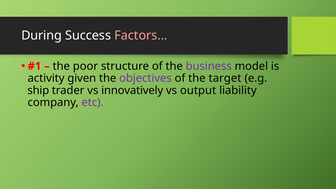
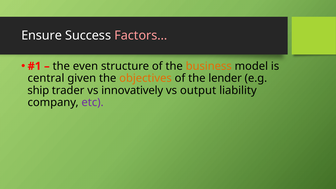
During: During -> Ensure
poor: poor -> even
business colour: purple -> orange
activity: activity -> central
objectives colour: purple -> orange
target: target -> lender
